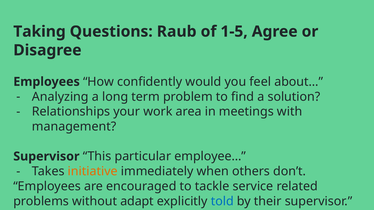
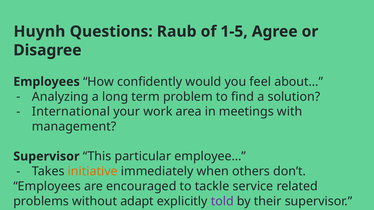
Taking: Taking -> Huynh
Relationships: Relationships -> International
told colour: blue -> purple
